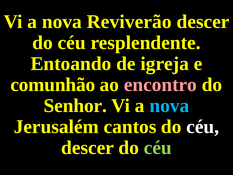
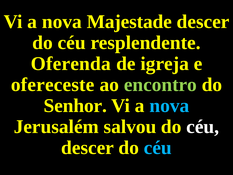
Reviverão: Reviverão -> Majestade
Entoando: Entoando -> Oferenda
comunhão: comunhão -> ofereceste
encontro colour: pink -> light green
cantos: cantos -> salvou
céu at (158, 147) colour: light green -> light blue
